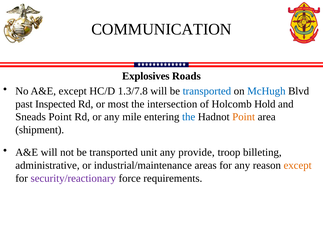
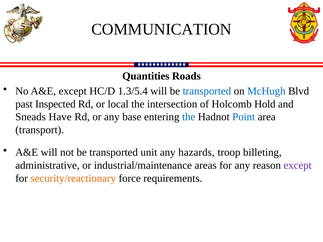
Explosives: Explosives -> Quantities
1.3/7.8: 1.3/7.8 -> 1.3/5.4
most: most -> local
Sneads Point: Point -> Have
mile: mile -> base
Point at (244, 117) colour: orange -> blue
shipment: shipment -> transport
provide: provide -> hazards
except at (298, 165) colour: orange -> purple
security/reactionary colour: purple -> orange
